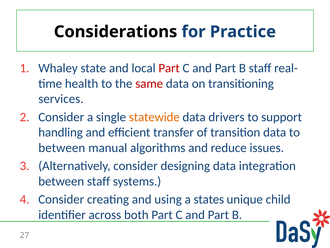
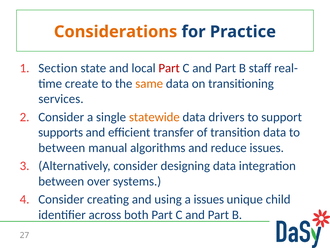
Considerations colour: black -> orange
Whaley: Whaley -> Section
health: health -> create
same colour: red -> orange
handling: handling -> supports
between staff: staff -> over
a states: states -> issues
